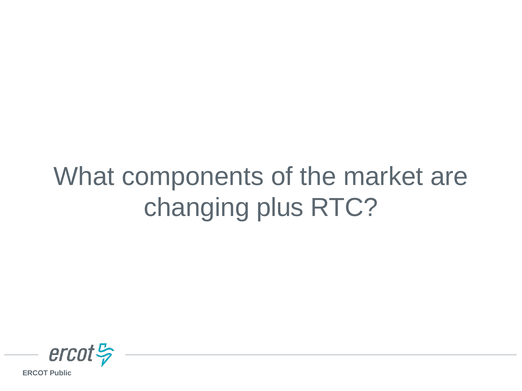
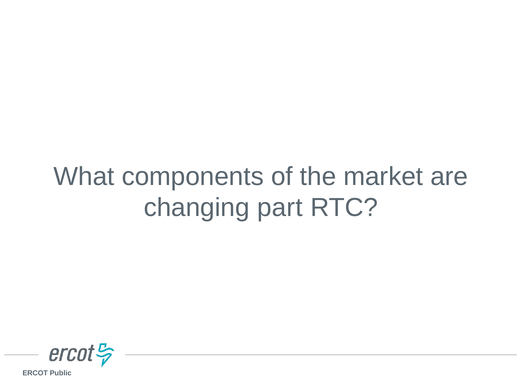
plus: plus -> part
